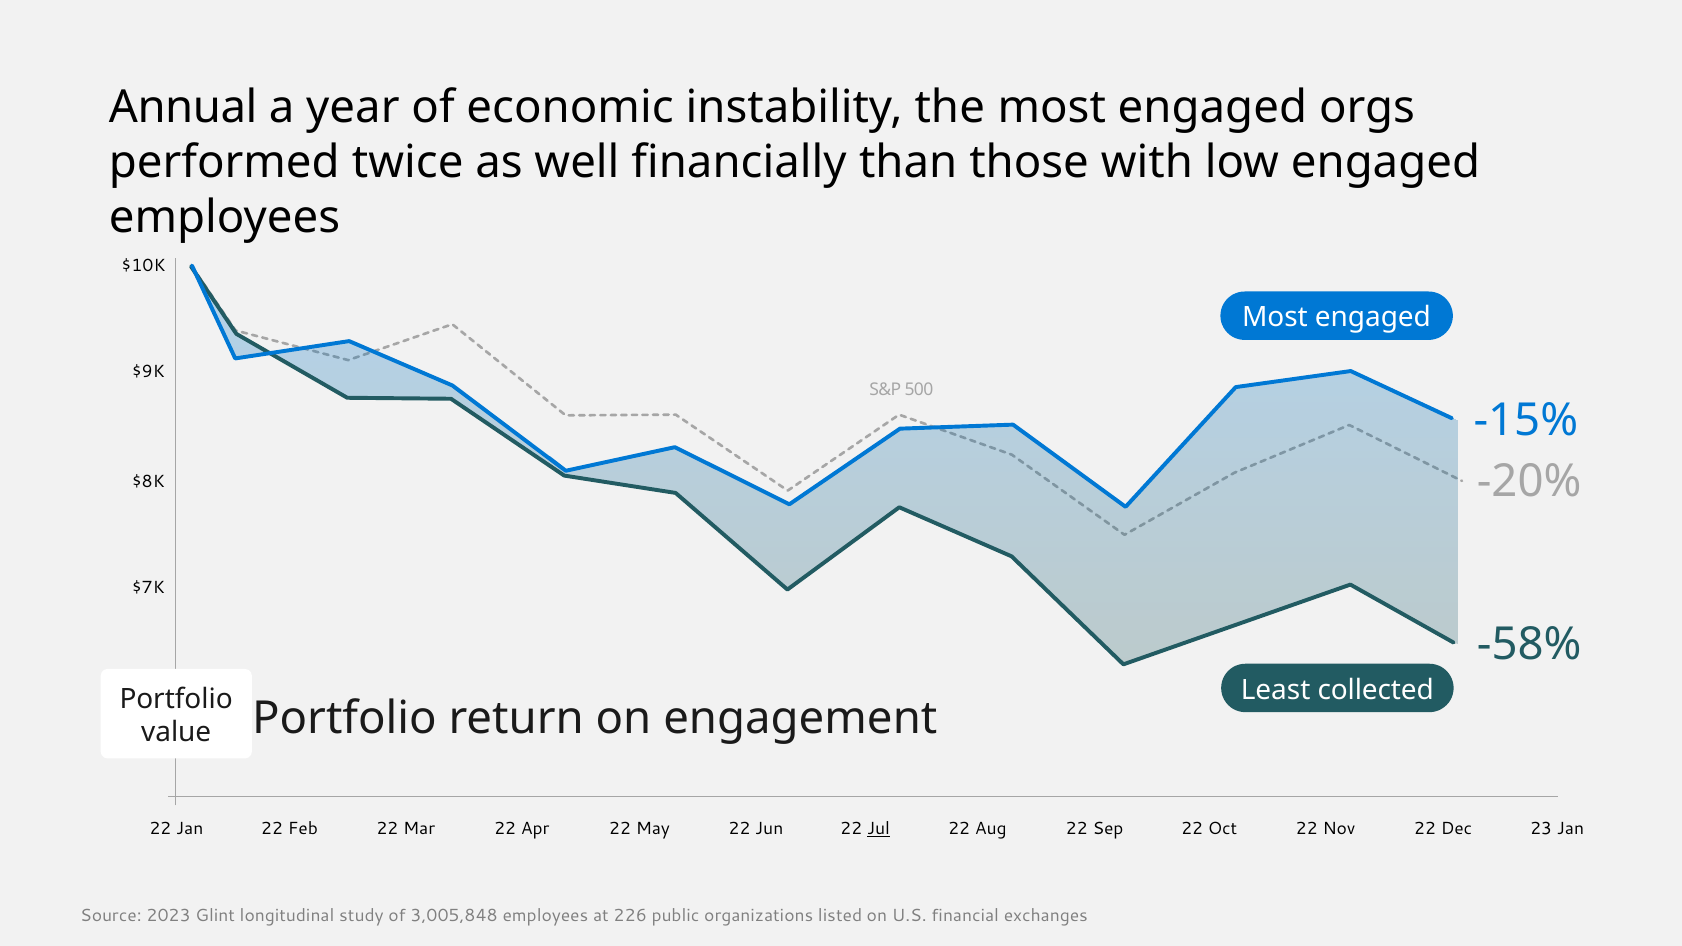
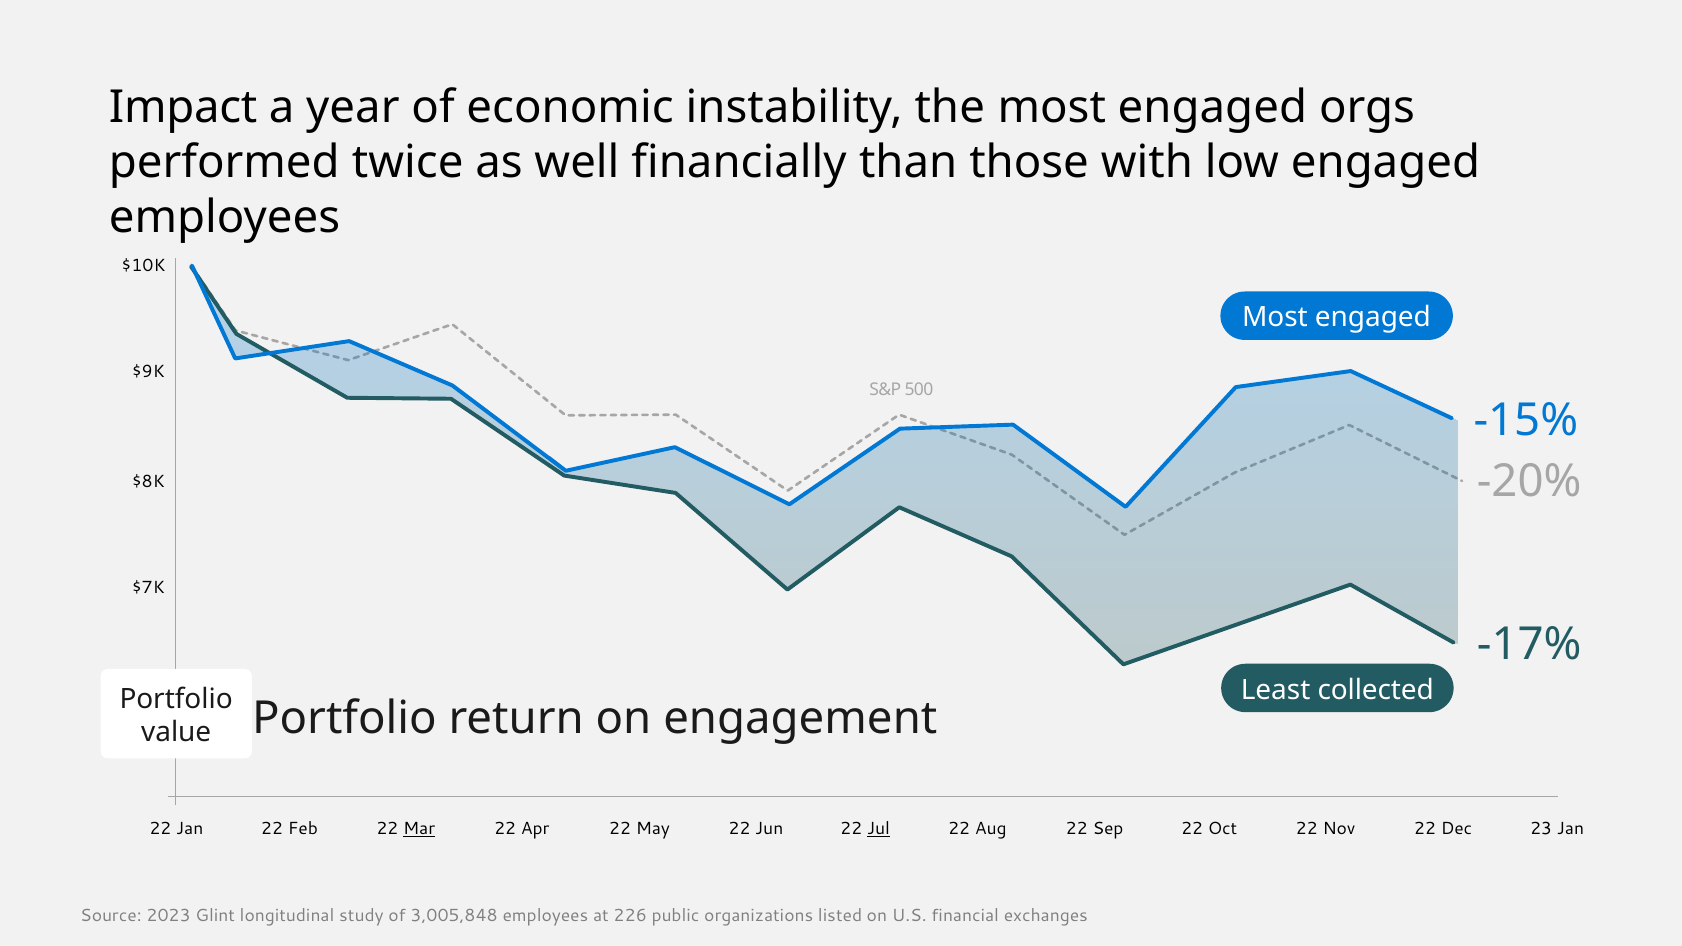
Annual: Annual -> Impact
-58%: -58% -> -17%
Mar underline: none -> present
